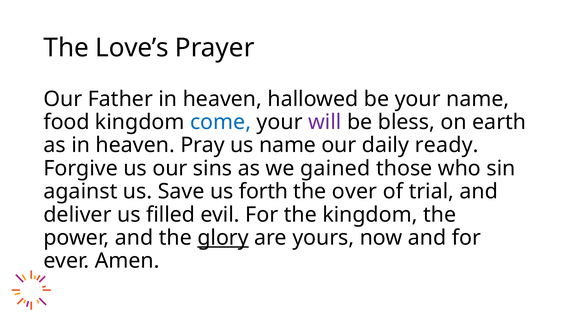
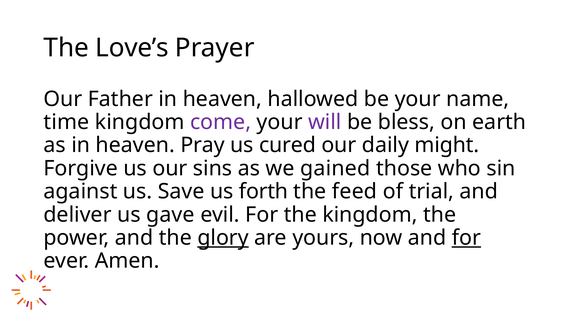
food: food -> time
come colour: blue -> purple
us name: name -> cured
ready: ready -> might
over: over -> feed
filled: filled -> gave
for at (466, 238) underline: none -> present
